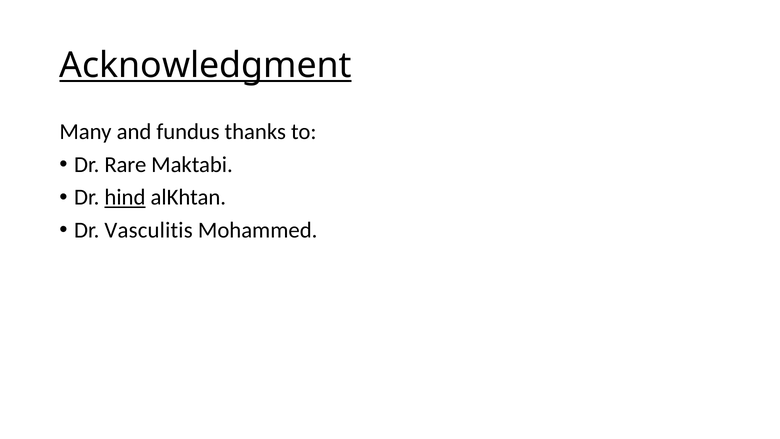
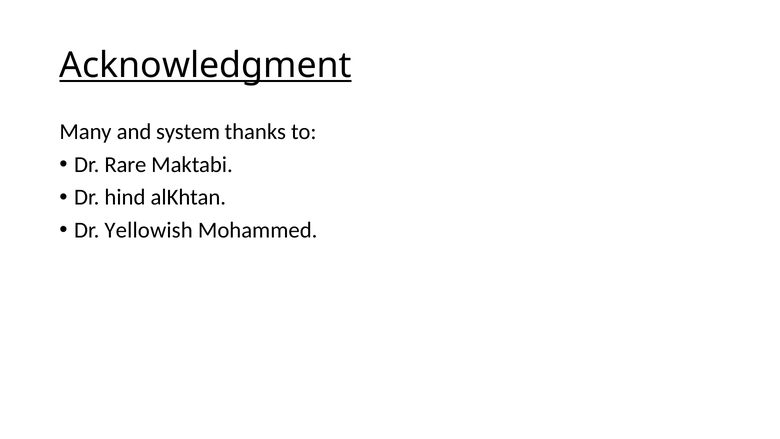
fundus: fundus -> system
hind underline: present -> none
Vasculitis: Vasculitis -> Yellowish
